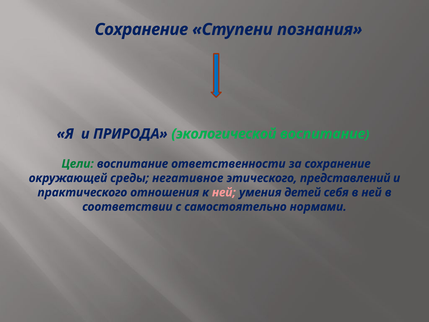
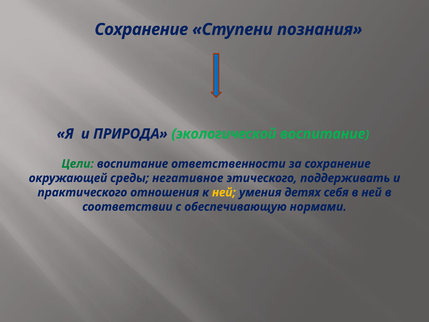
представлений: представлений -> поддерживать
ней at (224, 192) colour: pink -> yellow
детей: детей -> детях
самостоятельно: самостоятельно -> обеспечивающую
